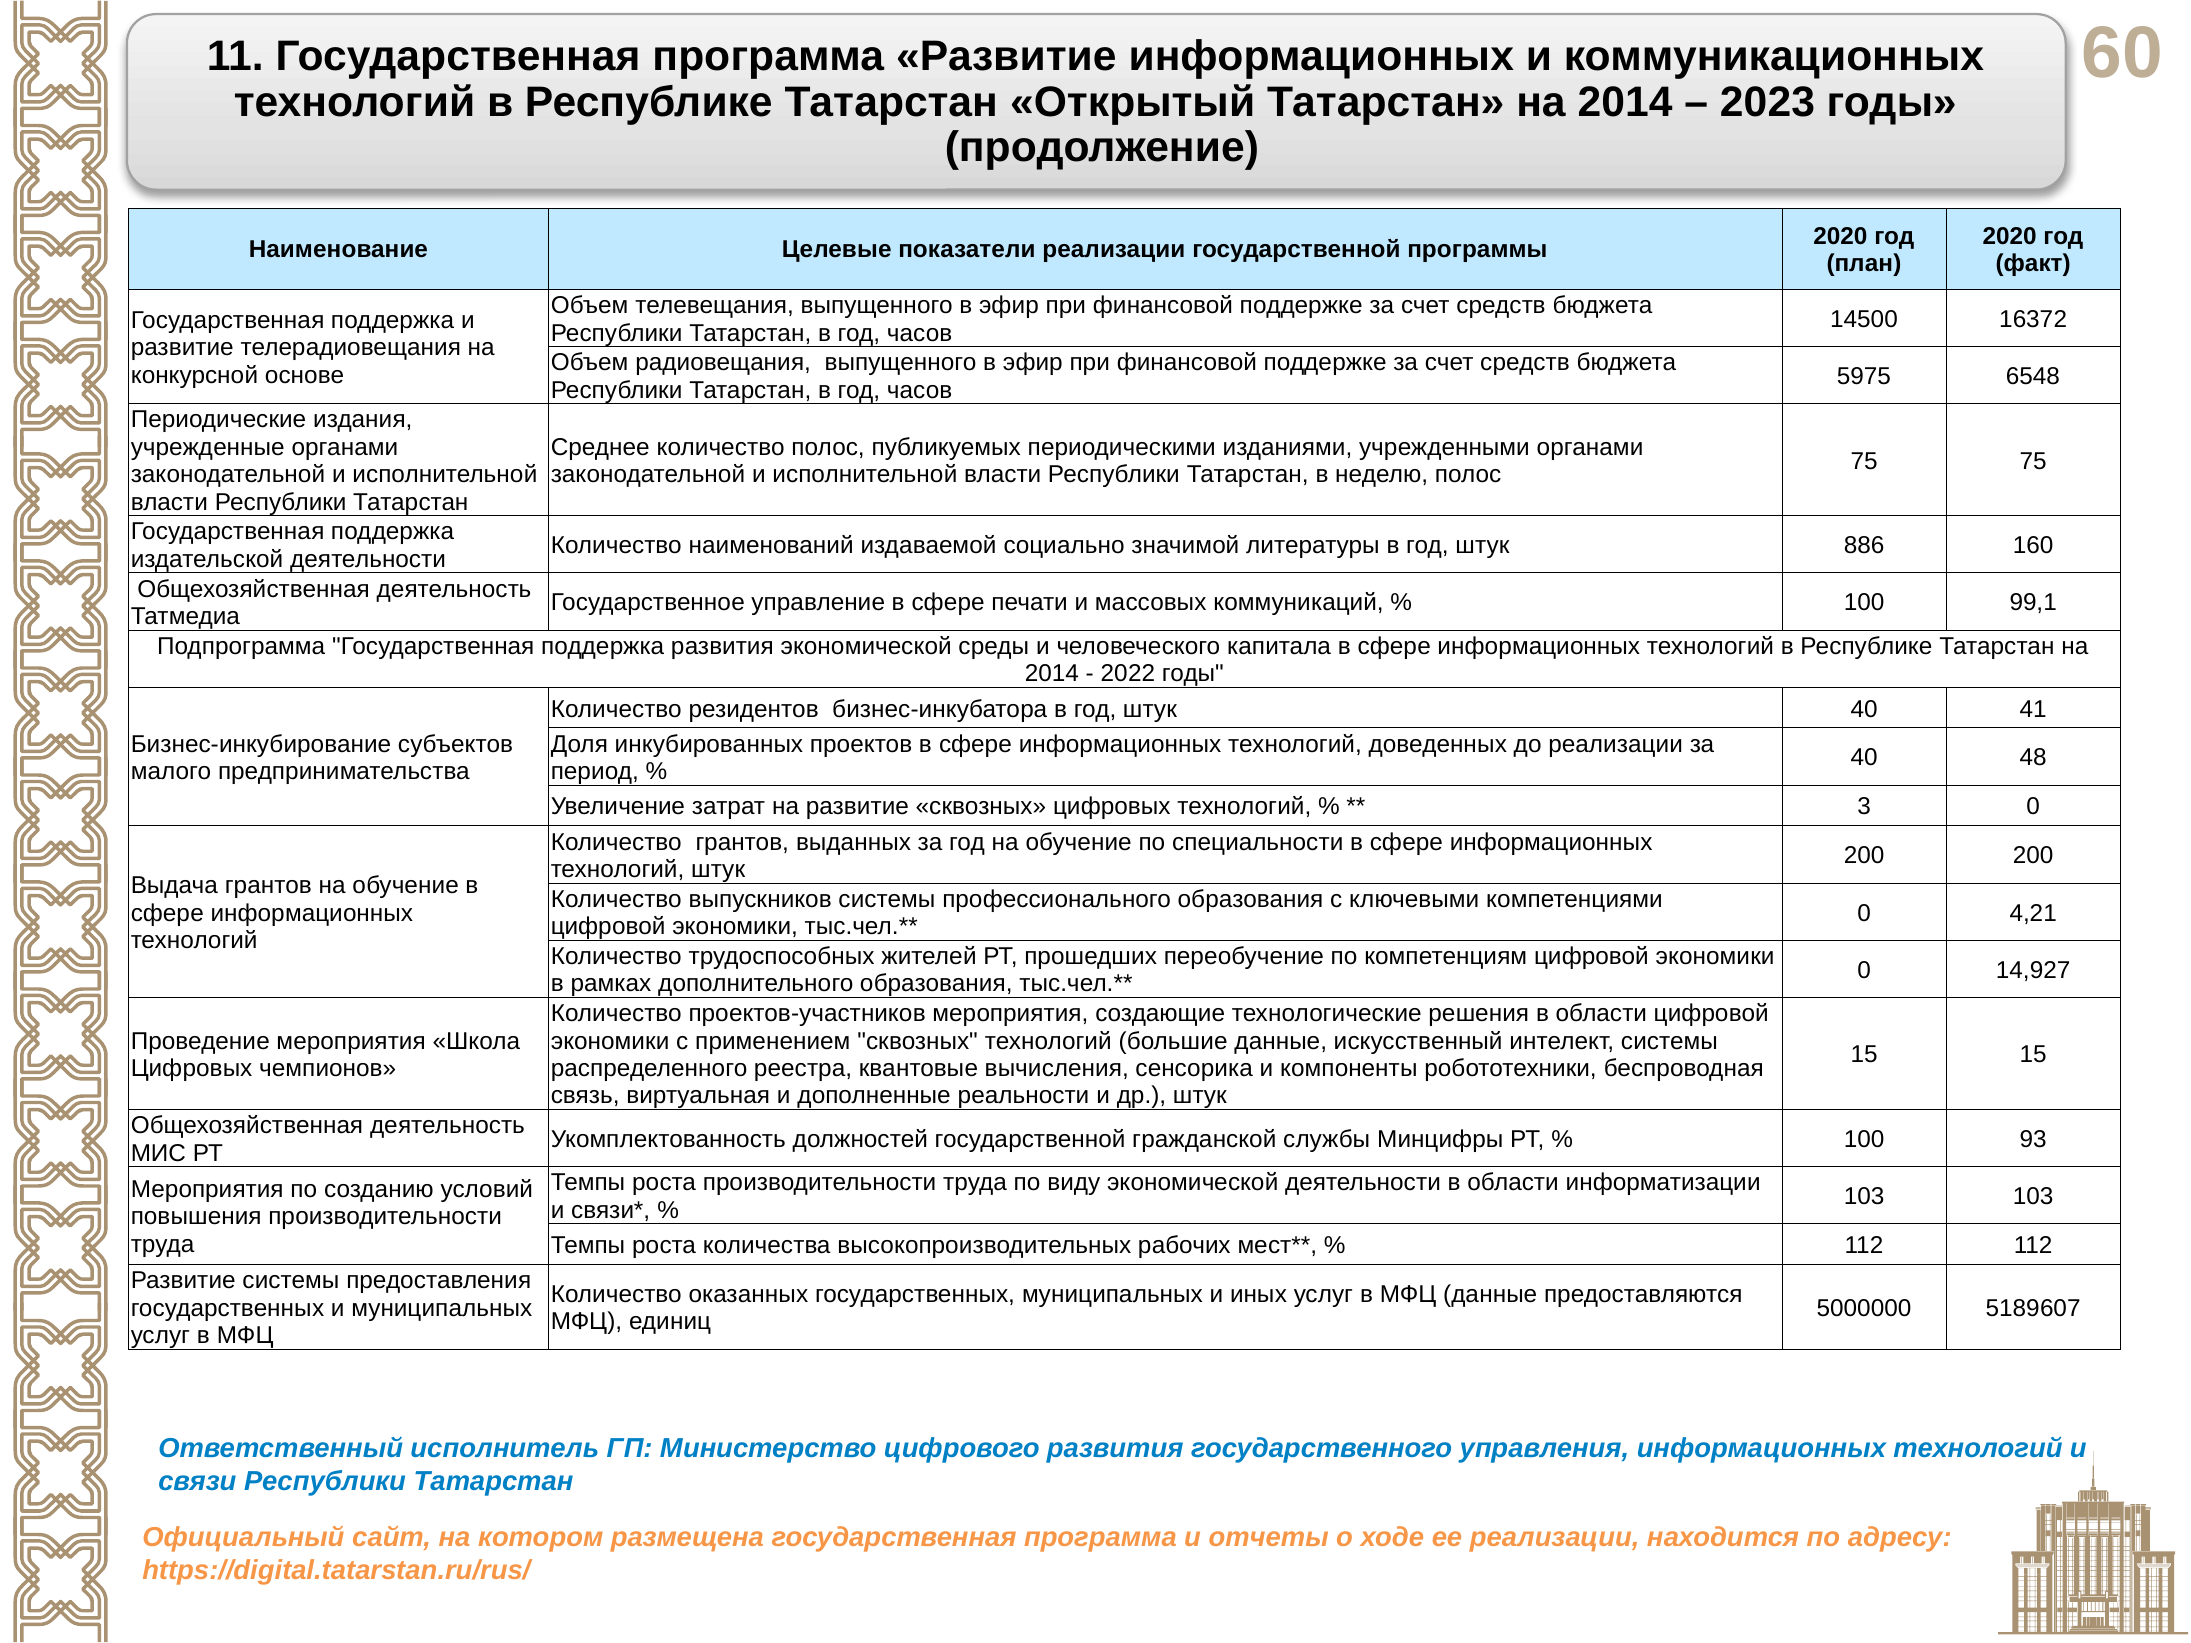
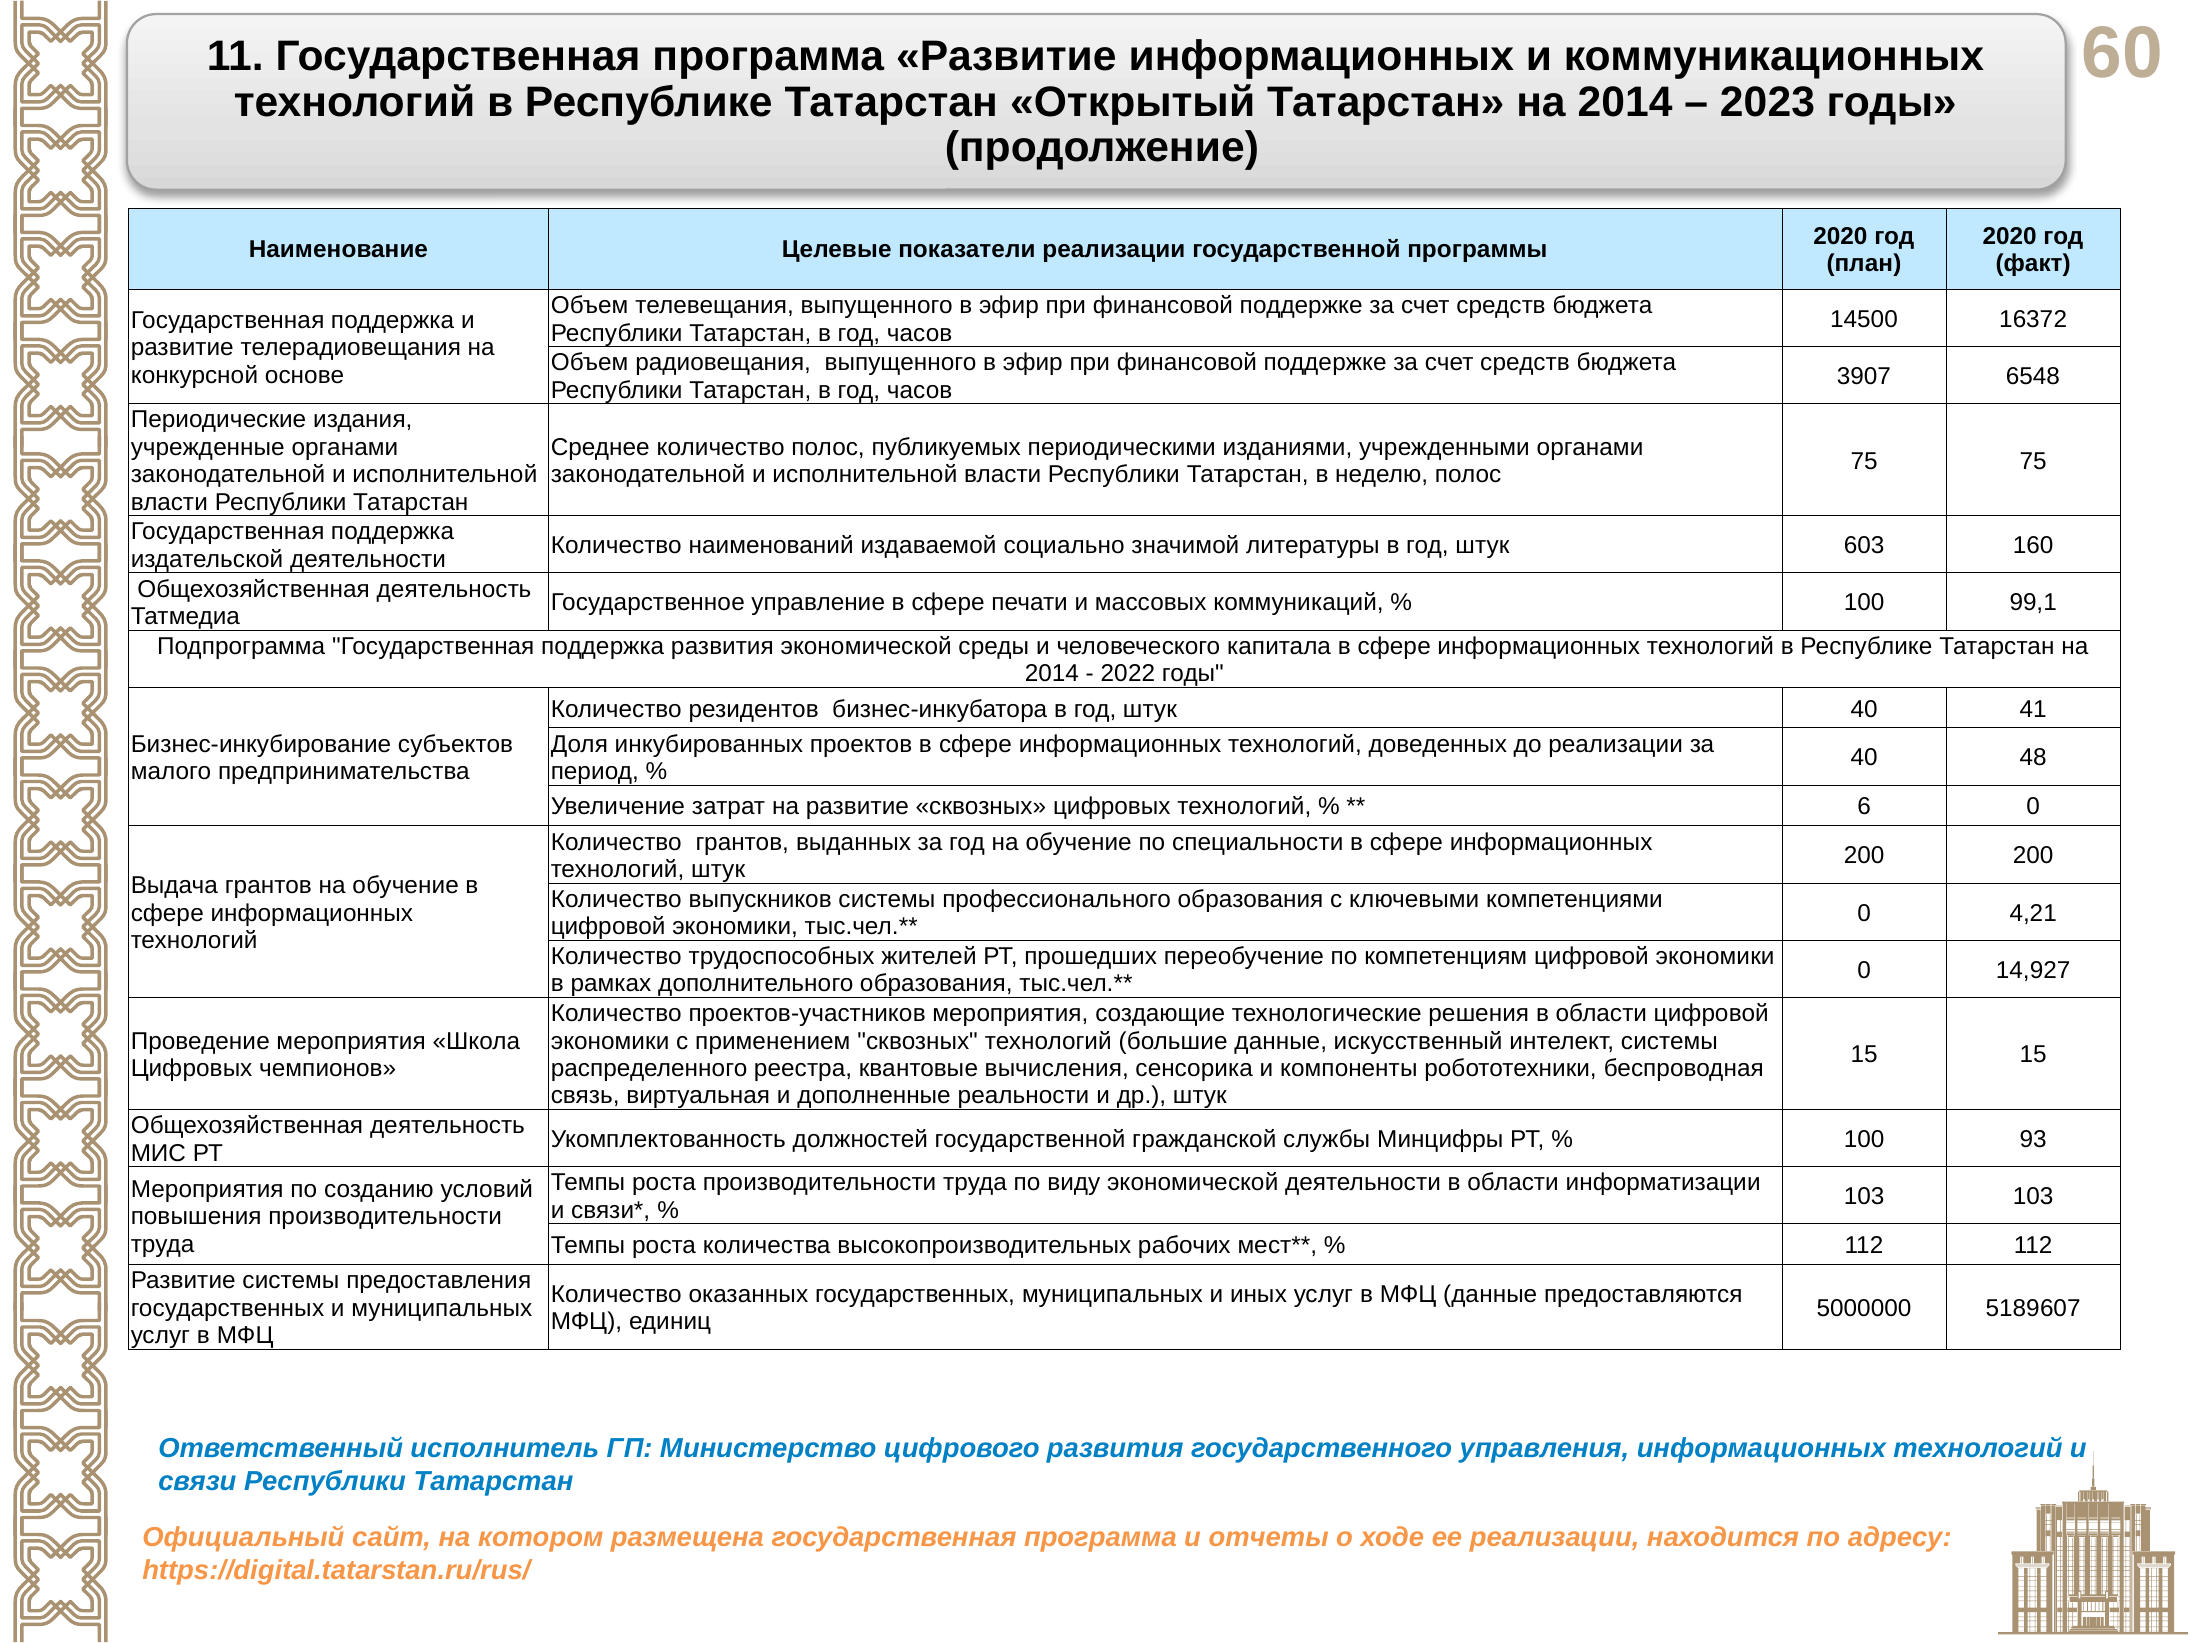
5975: 5975 -> 3907
886: 886 -> 603
3: 3 -> 6
